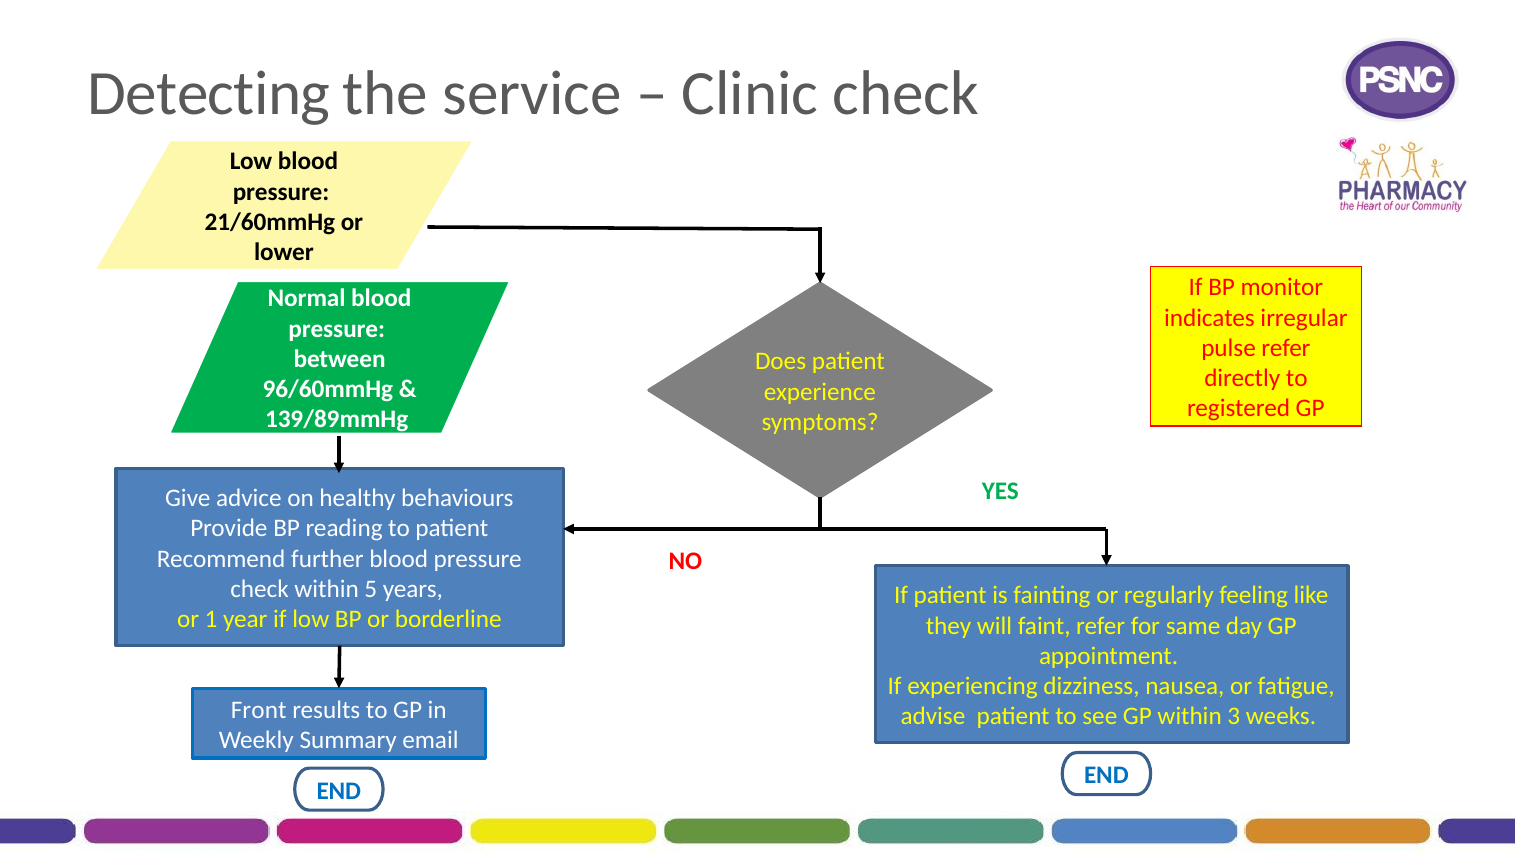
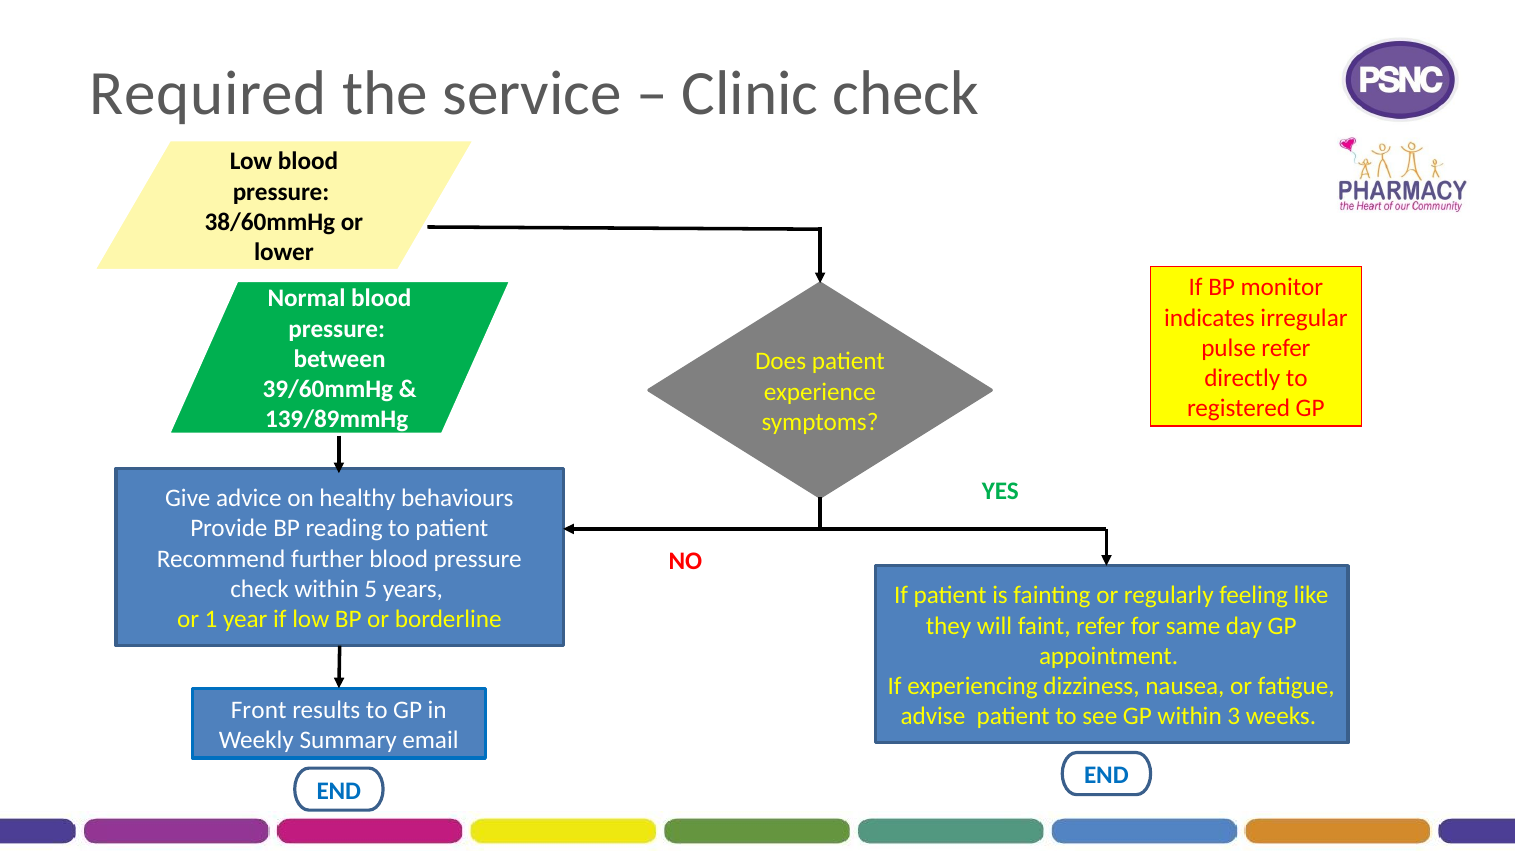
Detecting: Detecting -> Required
21/60mmHg: 21/60mmHg -> 38/60mmHg
96/60mmHg: 96/60mmHg -> 39/60mmHg
